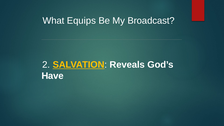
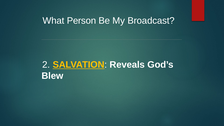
Equips: Equips -> Person
Have: Have -> Blew
